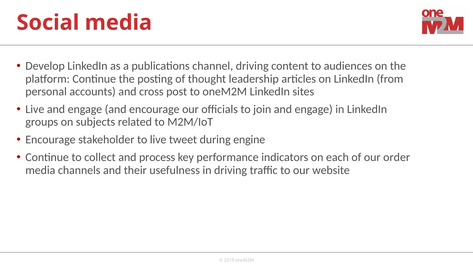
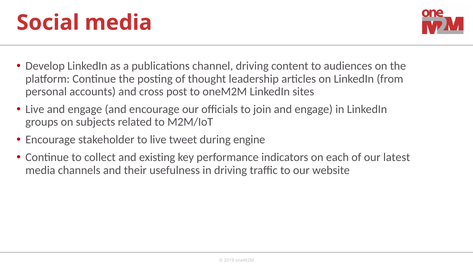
process: process -> existing
order: order -> latest
